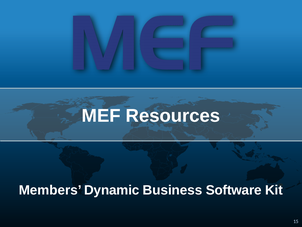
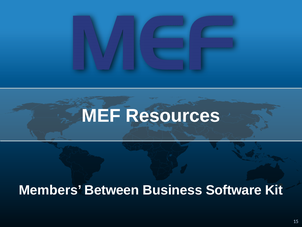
Dynamic: Dynamic -> Between
